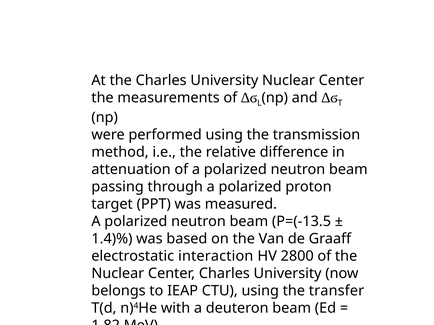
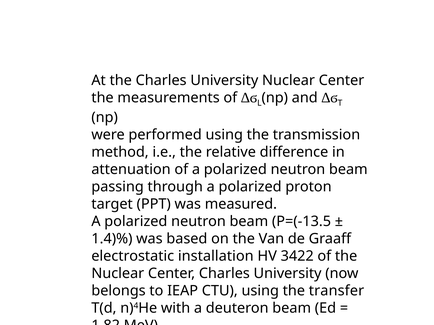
interaction: interaction -> installation
2800: 2800 -> 3422
